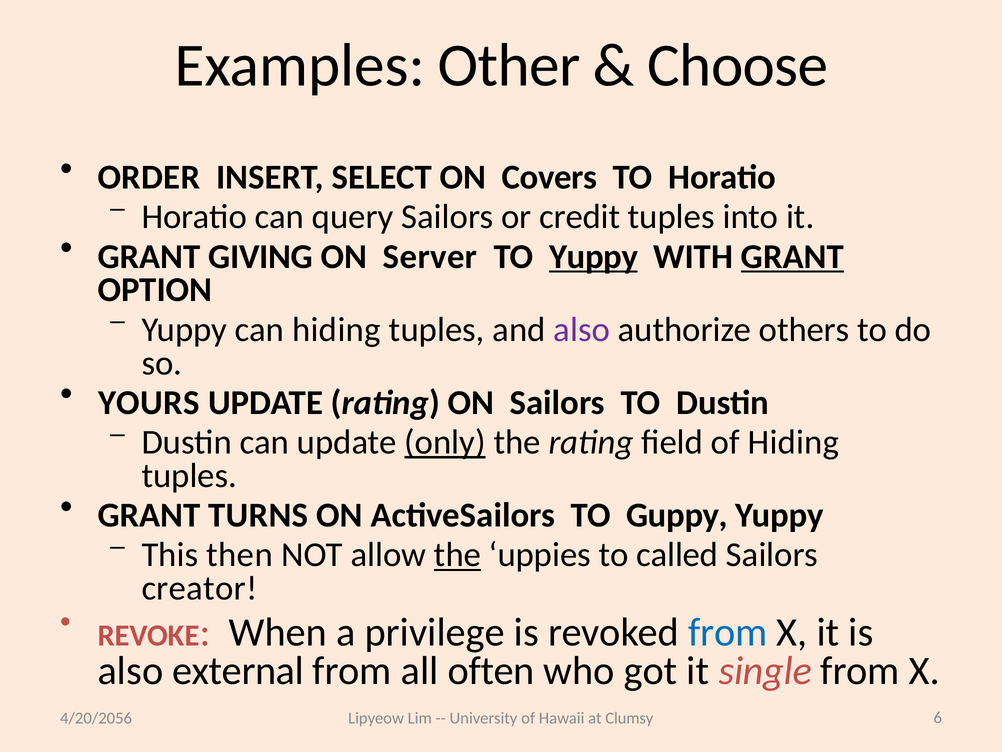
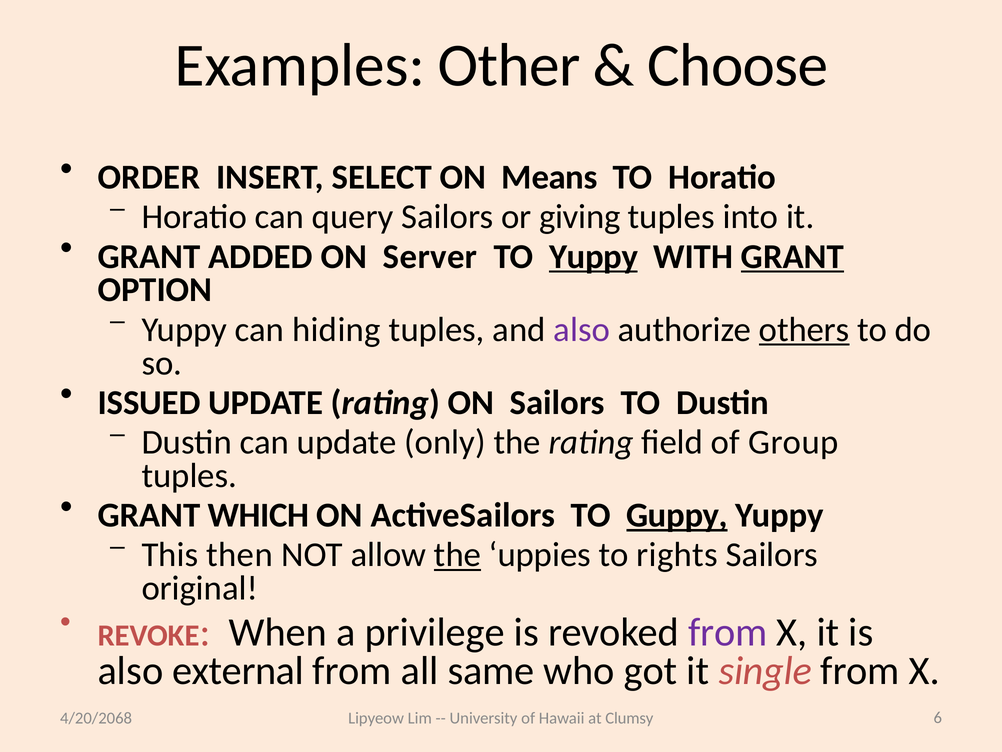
Covers: Covers -> Means
credit: credit -> giving
GIVING: GIVING -> ADDED
others underline: none -> present
YOURS: YOURS -> ISSUED
only underline: present -> none
of Hiding: Hiding -> Group
TURNS: TURNS -> WHICH
Guppy underline: none -> present
called: called -> rights
creator: creator -> original
from at (728, 632) colour: blue -> purple
often: often -> same
4/20/2056: 4/20/2056 -> 4/20/2068
